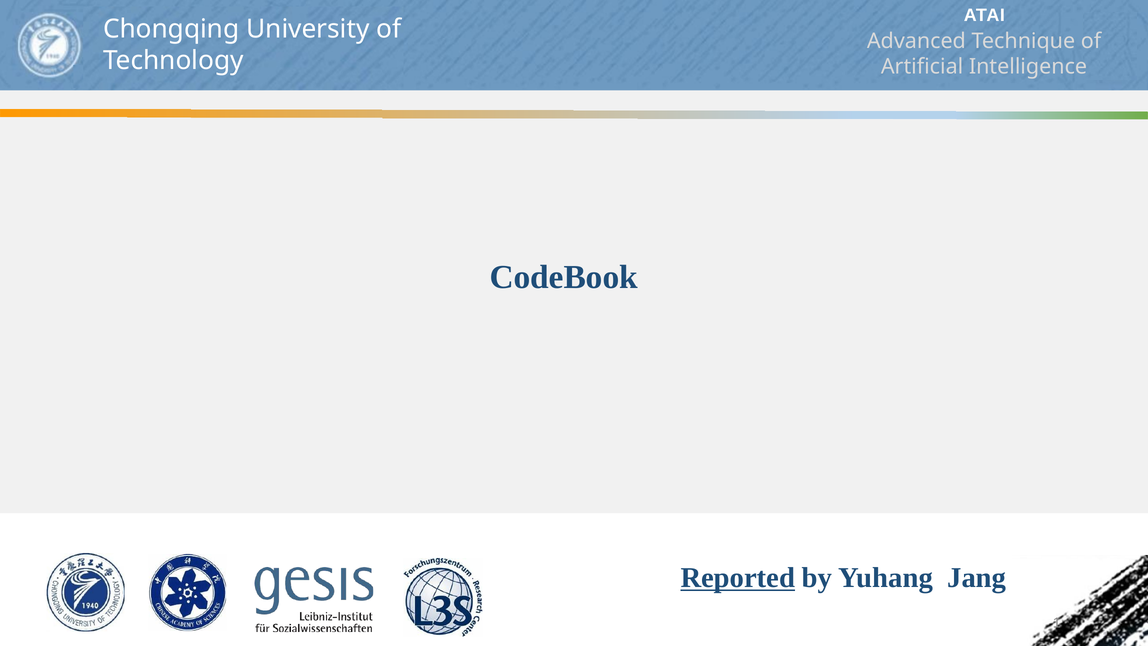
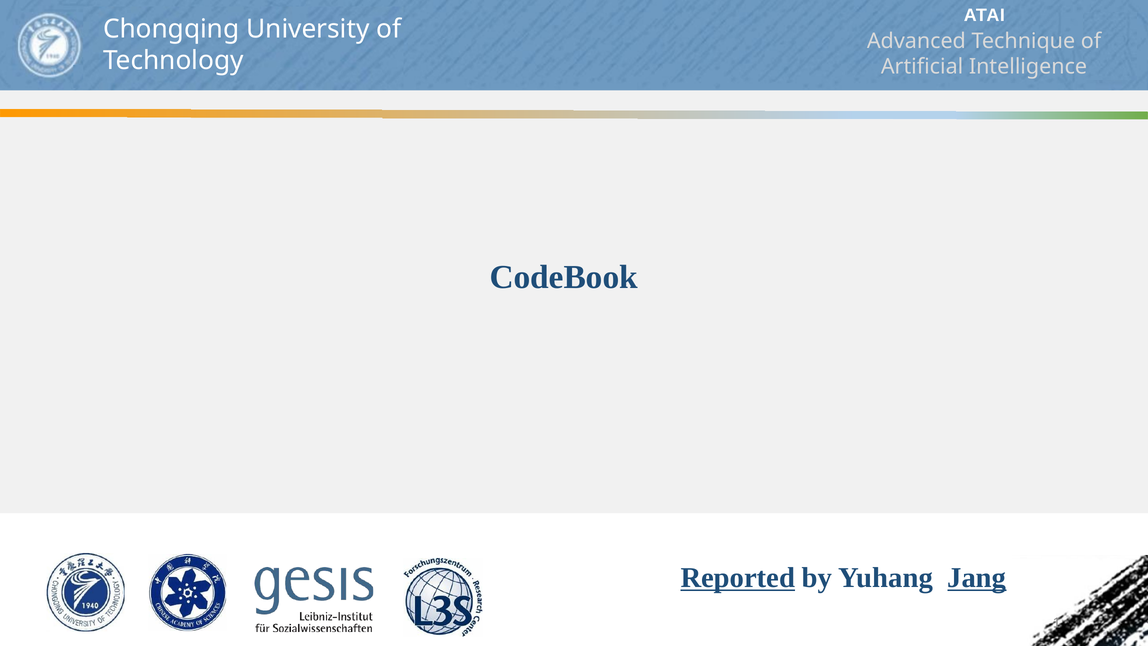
Jang underline: none -> present
